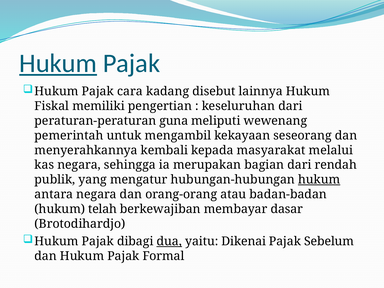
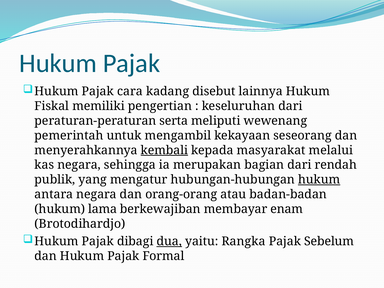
Hukum at (58, 63) underline: present -> none
guna: guna -> serta
kembali underline: none -> present
telah: telah -> lama
dasar: dasar -> enam
Dikenai: Dikenai -> Rangka
